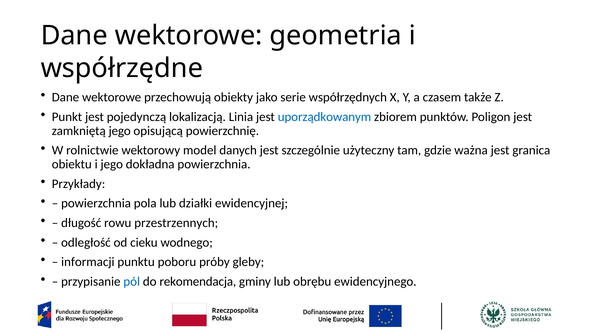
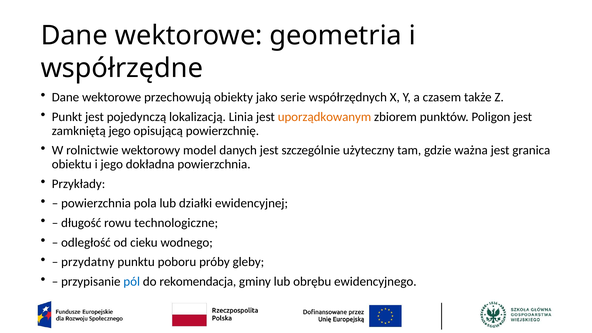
uporządkowanym colour: blue -> orange
przestrzennych: przestrzennych -> technologiczne
informacji: informacji -> przydatny
